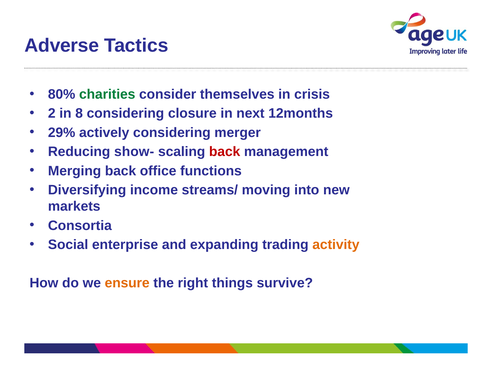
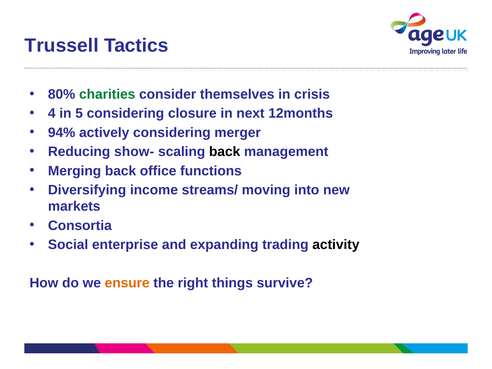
Adverse: Adverse -> Trussell
2: 2 -> 4
8: 8 -> 5
29%: 29% -> 94%
back at (225, 152) colour: red -> black
activity colour: orange -> black
